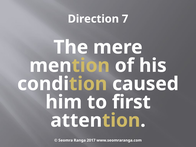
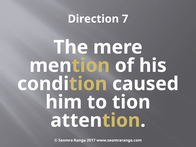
first: first -> tion
